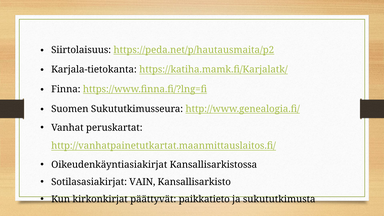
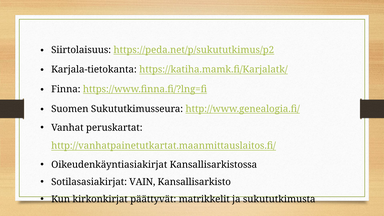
https://peda.net/p/hautausmaita/p2: https://peda.net/p/hautausmaita/p2 -> https://peda.net/p/sukututkimus/p2
paikkatieto: paikkatieto -> matrikkelit
